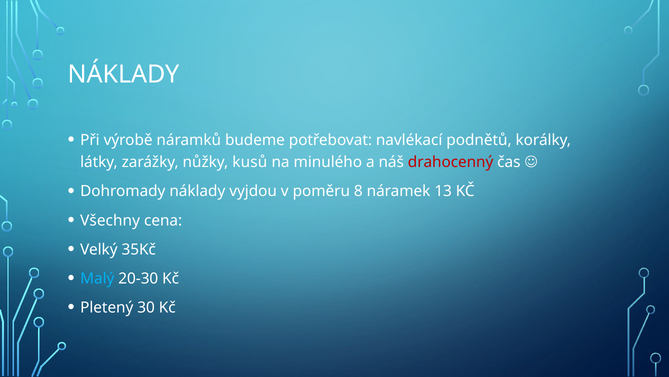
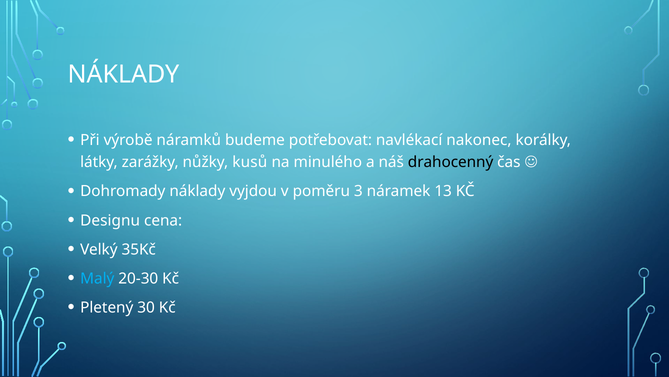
podnětů: podnětů -> nakonec
drahocenný colour: red -> black
8: 8 -> 3
Všechny: Všechny -> Designu
